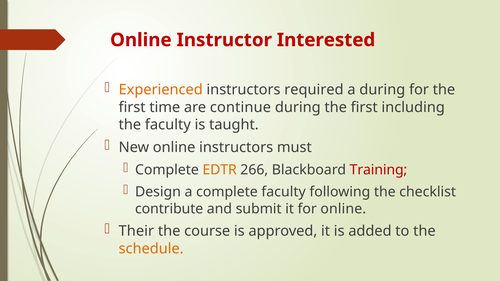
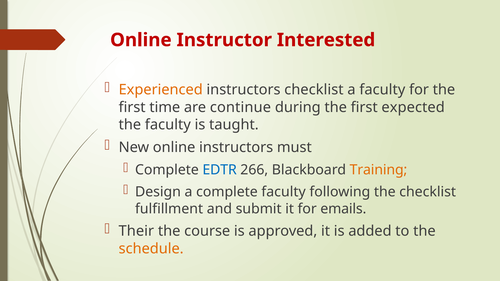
instructors required: required -> checklist
a during: during -> faculty
including: including -> expected
EDTR colour: orange -> blue
Training colour: red -> orange
contribute: contribute -> fulfillment
for online: online -> emails
